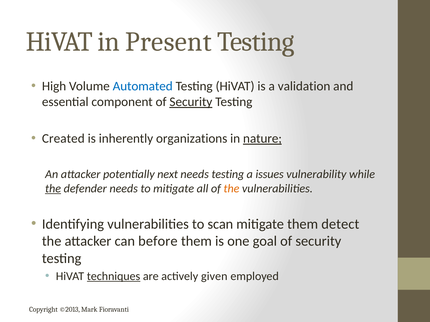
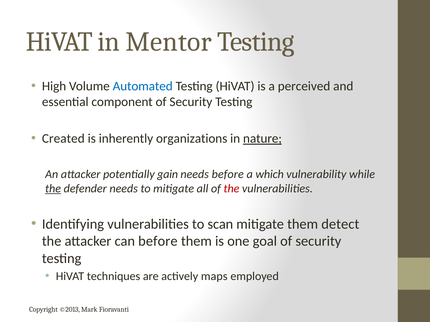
Present: Present -> Mentor
validation: validation -> perceived
Security at (191, 102) underline: present -> none
next: next -> gain
needs testing: testing -> before
issues: issues -> which
the at (231, 189) colour: orange -> red
techniques underline: present -> none
given: given -> maps
